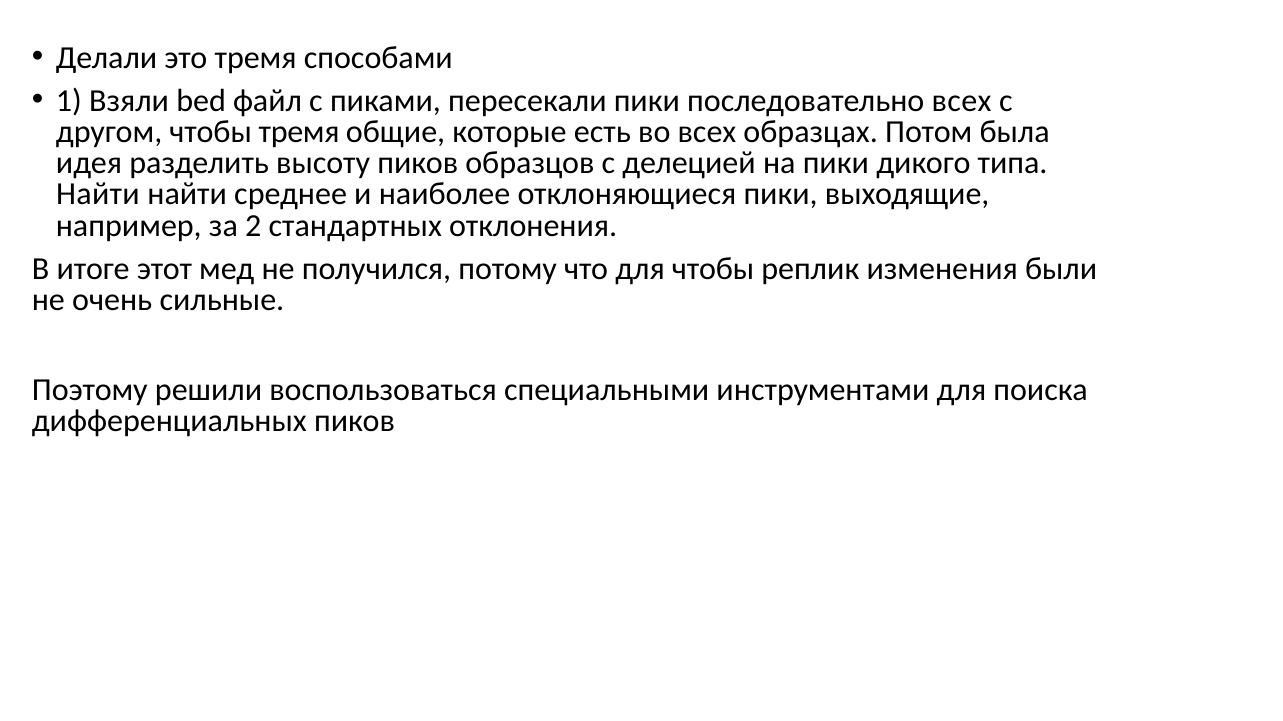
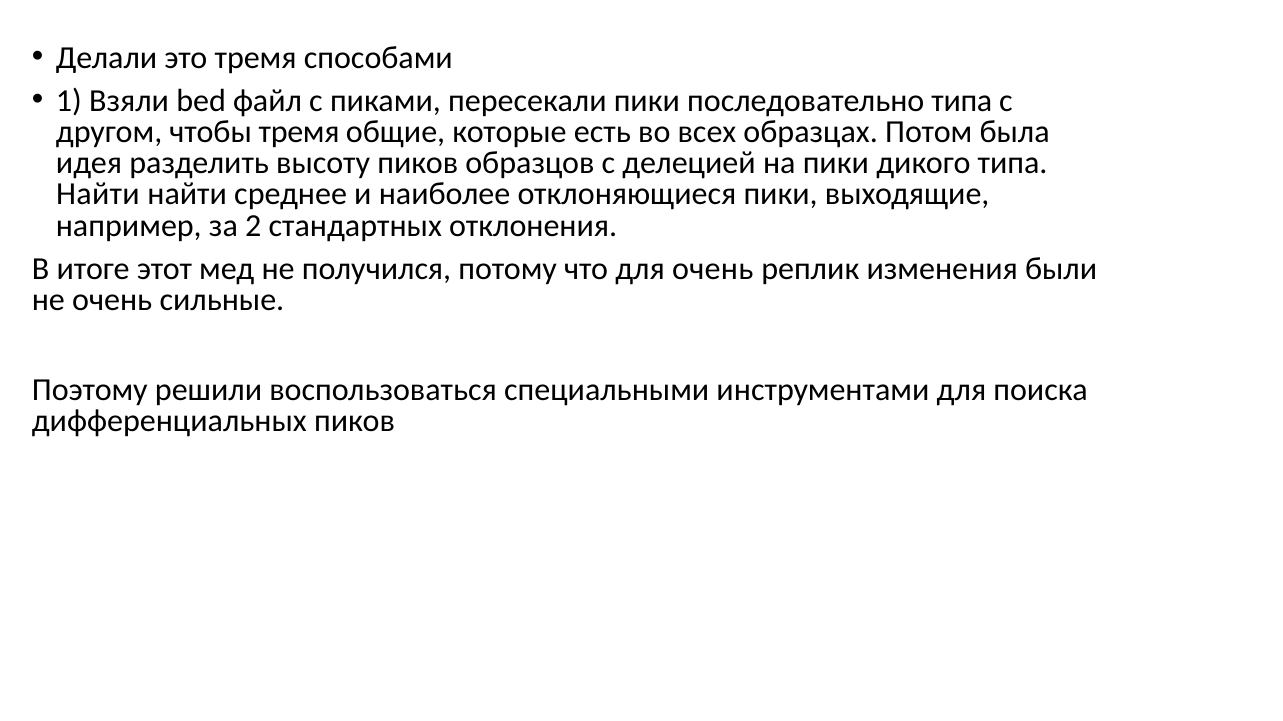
последовательно всех: всех -> типа
для чтобы: чтобы -> очень
